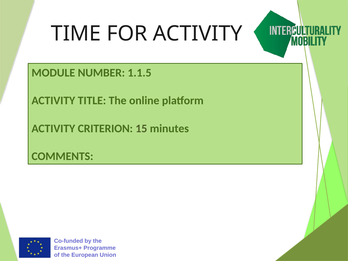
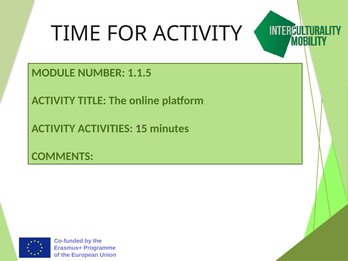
CRITERION: CRITERION -> ACTIVITIES
